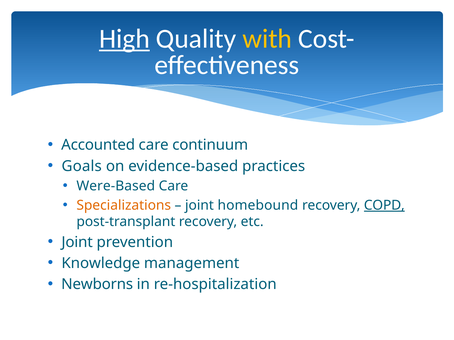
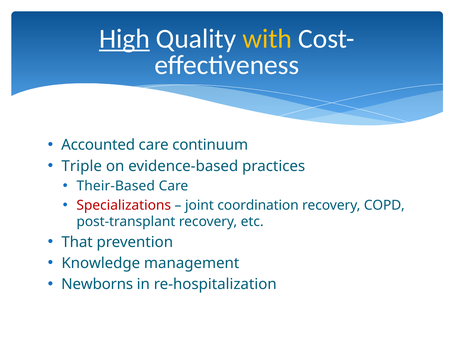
Goals: Goals -> Triple
Were-Based: Were-Based -> Their-Based
Specializations colour: orange -> red
homebound: homebound -> coordination
COPD underline: present -> none
Joint at (77, 242): Joint -> That
